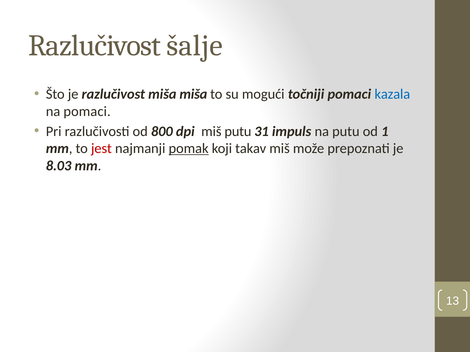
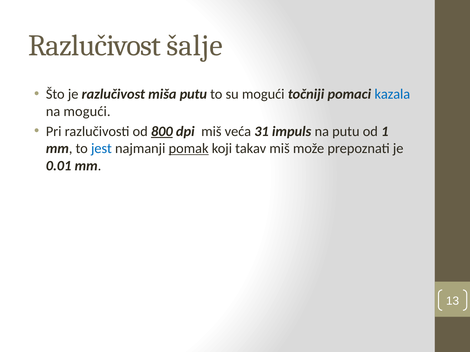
miša miša: miša -> putu
na pomaci: pomaci -> mogući
800 underline: none -> present
miš putu: putu -> veća
jest colour: red -> blue
8.03: 8.03 -> 0.01
